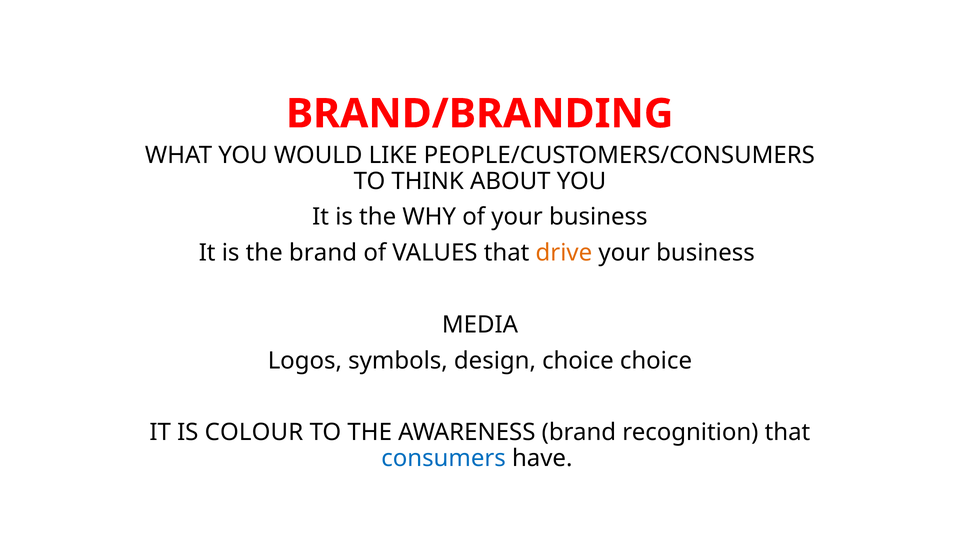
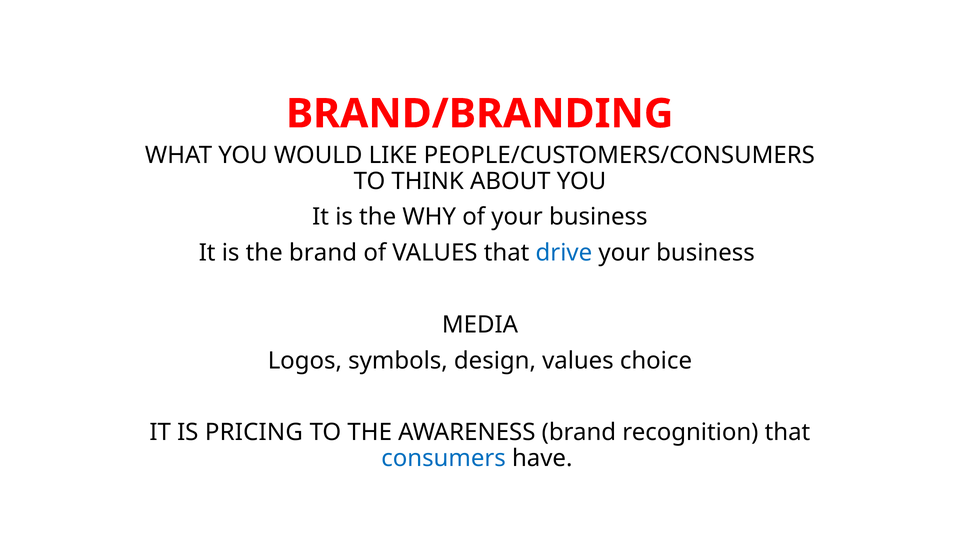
drive colour: orange -> blue
design choice: choice -> values
COLOUR: COLOUR -> PRICING
